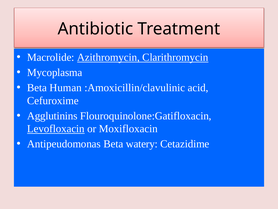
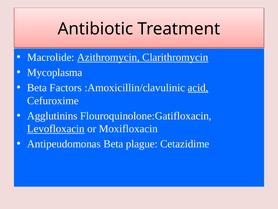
Human: Human -> Factors
acid underline: none -> present
watery: watery -> plague
